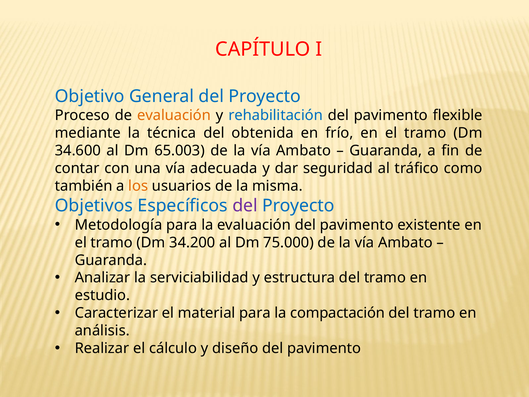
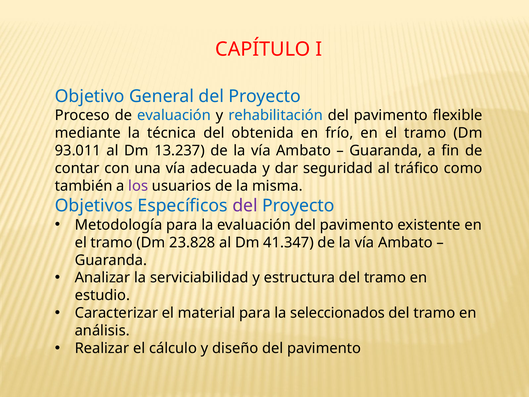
evaluación at (174, 115) colour: orange -> blue
34.600: 34.600 -> 93.011
65.003: 65.003 -> 13.237
los colour: orange -> purple
34.200: 34.200 -> 23.828
75.000: 75.000 -> 41.347
compactación: compactación -> seleccionados
